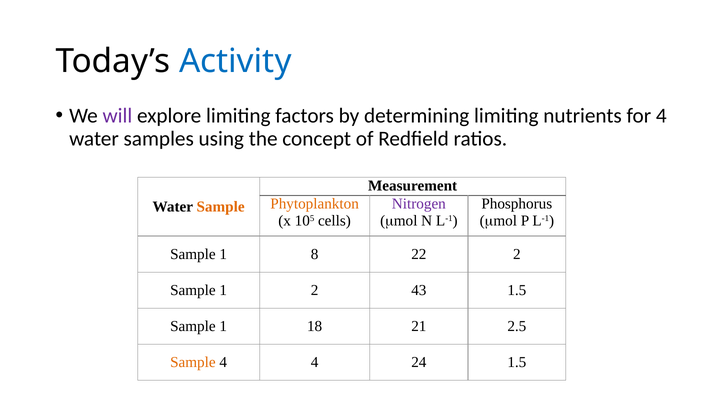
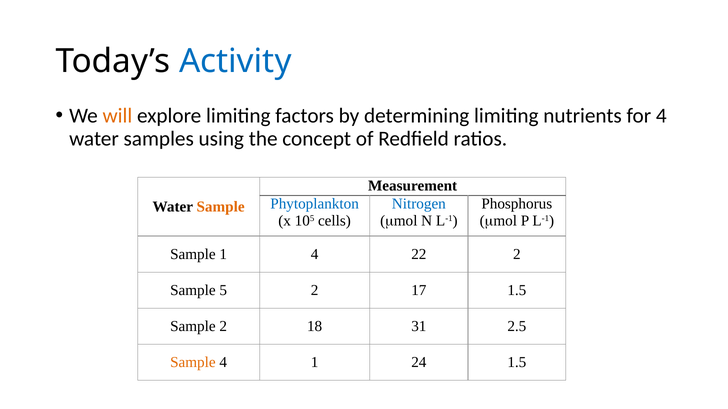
will colour: purple -> orange
Phytoplankton colour: orange -> blue
Nitrogen colour: purple -> blue
1 8: 8 -> 4
1 at (223, 291): 1 -> 5
43: 43 -> 17
1 at (223, 327): 1 -> 2
21: 21 -> 31
4 4: 4 -> 1
